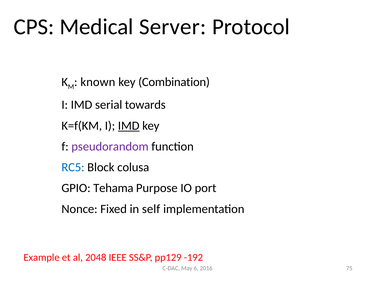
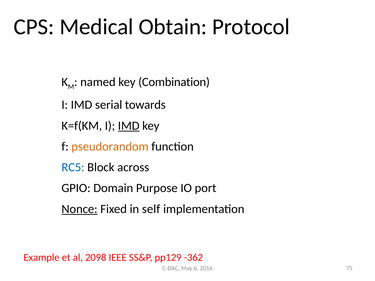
Server: Server -> Obtain
known: known -> named
pseudorandom colour: purple -> orange
colusa: colusa -> across
Tehama: Tehama -> Domain
Nonce underline: none -> present
2048: 2048 -> 2098
-192: -192 -> -362
